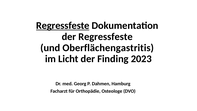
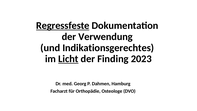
der Regressfeste: Regressfeste -> Verwendung
Oberflächengastritis: Oberflächengastritis -> Indikationsgerechtes
Licht underline: none -> present
